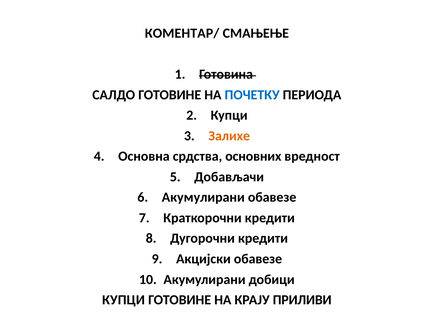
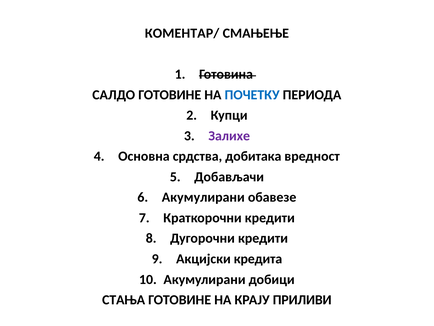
Залихе colour: orange -> purple
основних: основних -> добитака
Акцијски обавезе: обавезе -> кредита
КУПЦИ at (124, 299): КУПЦИ -> СТАЊА
